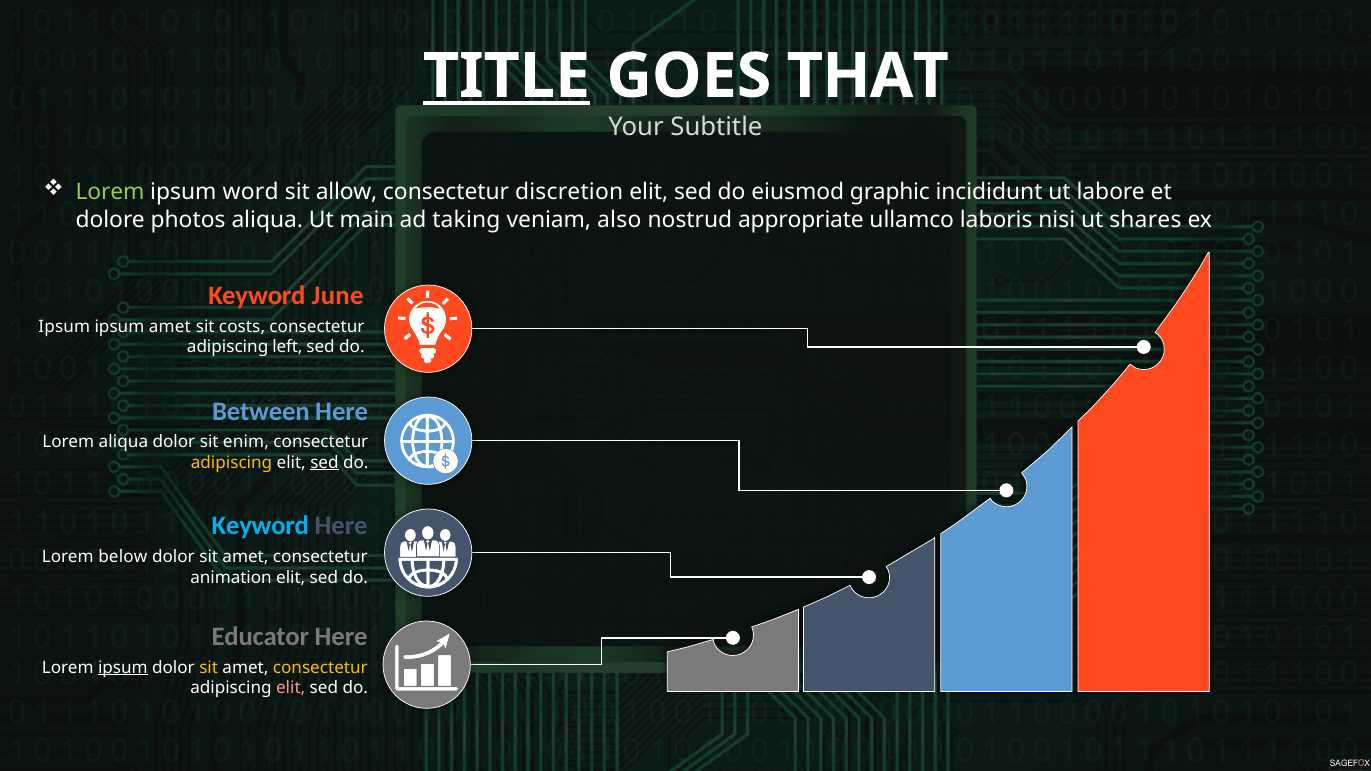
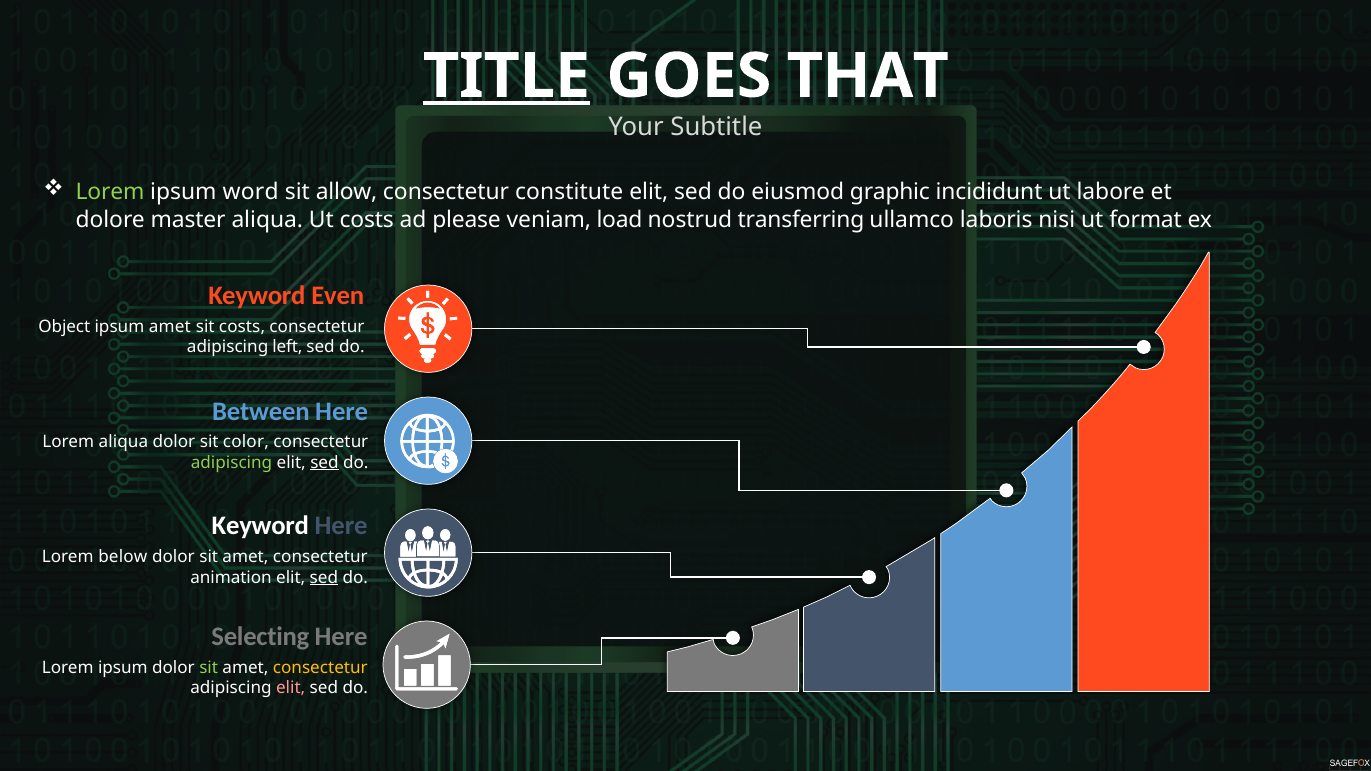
discretion: discretion -> constitute
photos: photos -> master
Ut main: main -> costs
taking: taking -> please
also: also -> load
appropriate: appropriate -> transferring
shares: shares -> format
June: June -> Even
Ipsum at (64, 327): Ipsum -> Object
enim: enim -> color
adipiscing at (232, 463) colour: yellow -> light green
Keyword at (260, 526) colour: light blue -> white
sed at (324, 578) underline: none -> present
Educator: Educator -> Selecting
ipsum at (123, 668) underline: present -> none
sit at (209, 668) colour: yellow -> light green
